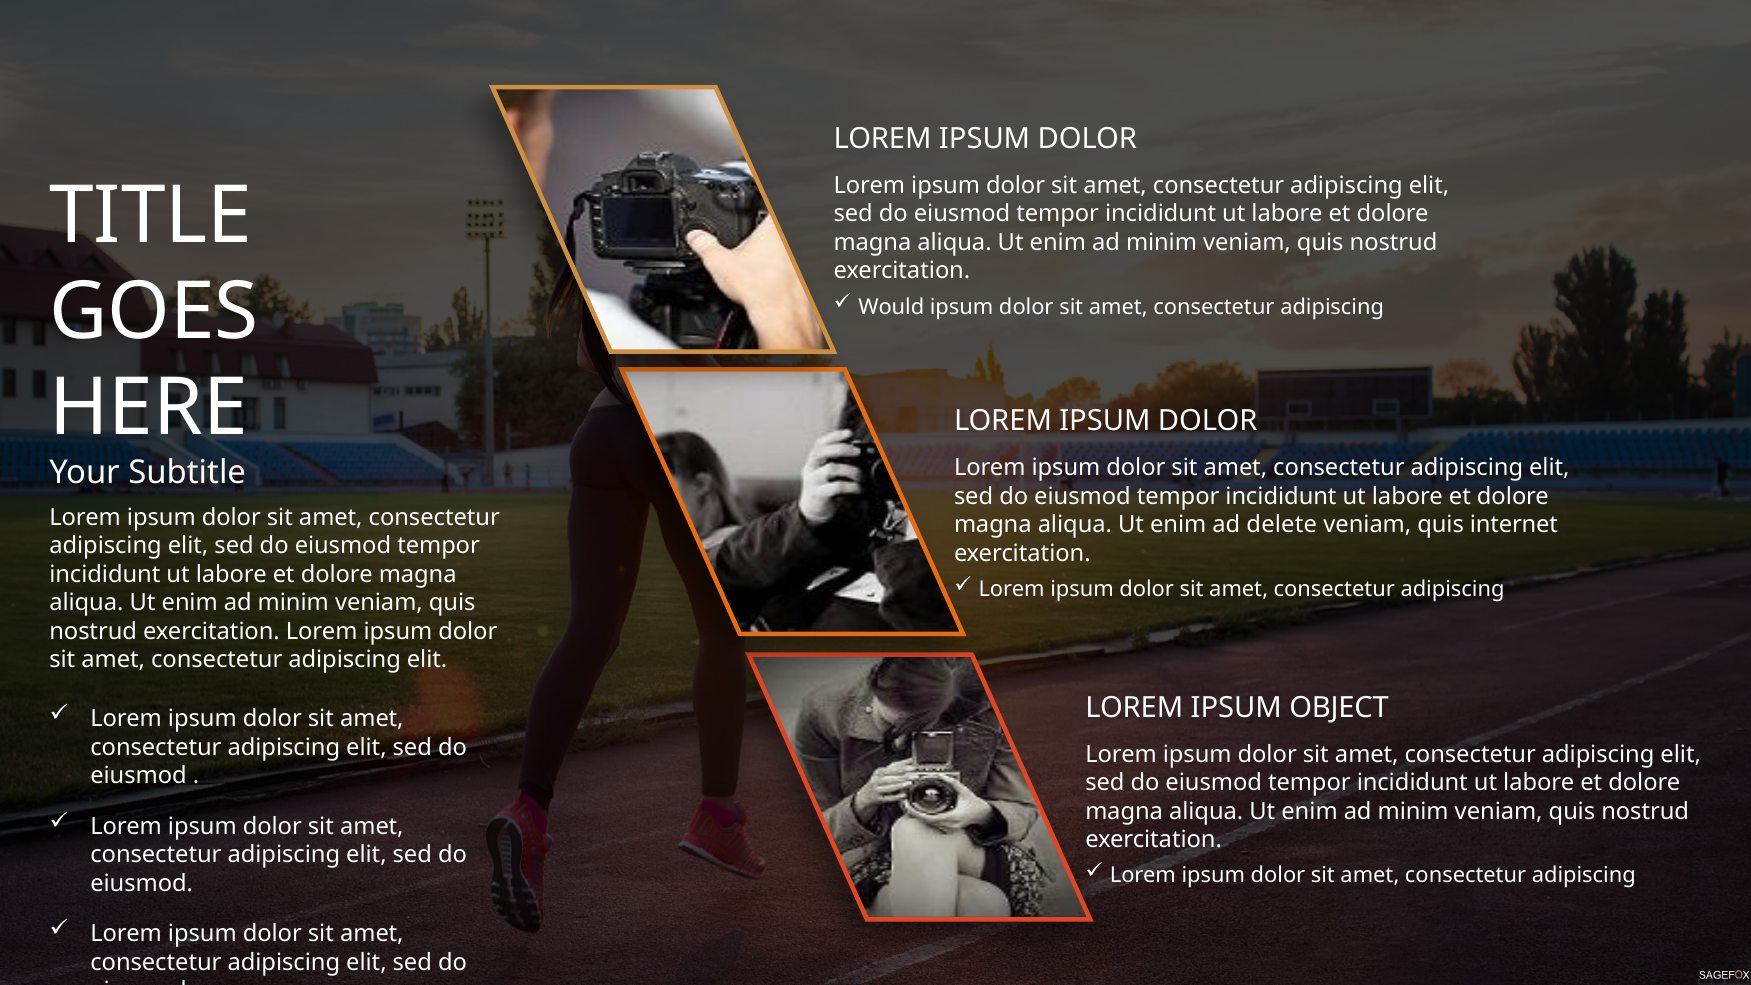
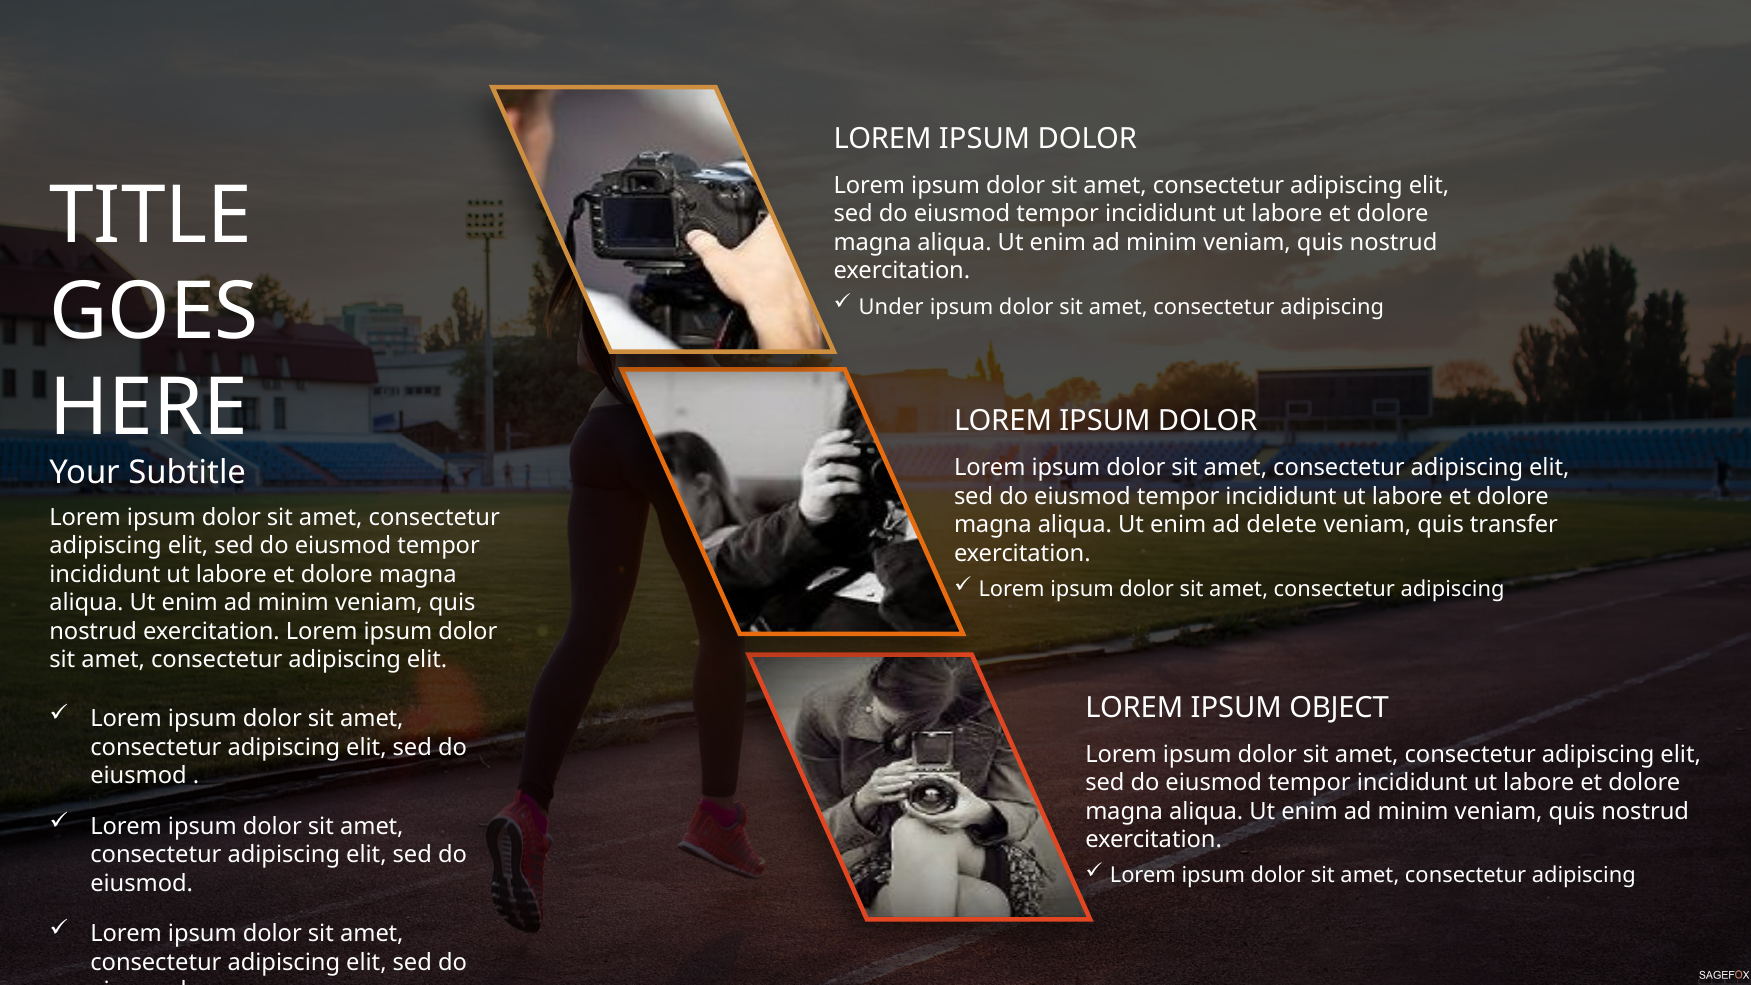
Would: Would -> Under
internet: internet -> transfer
